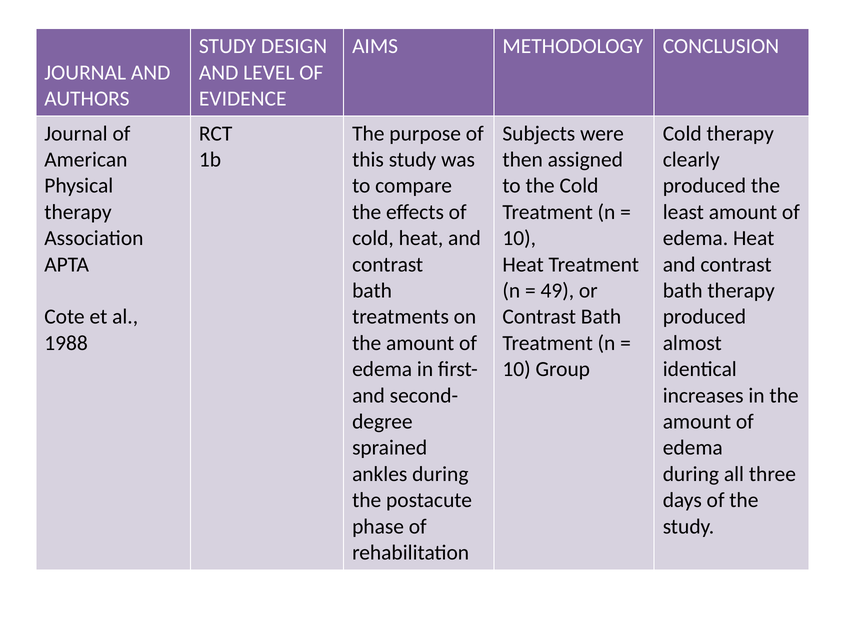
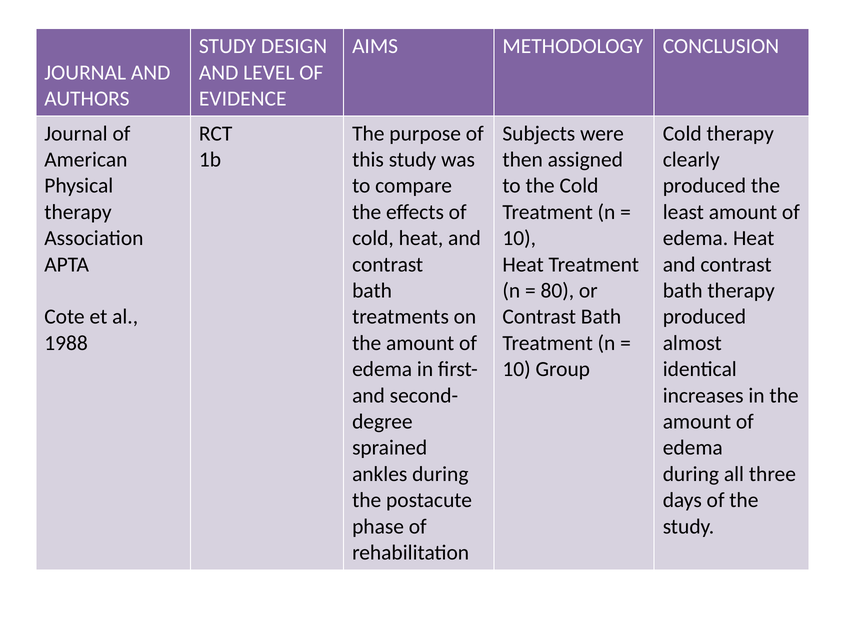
49: 49 -> 80
